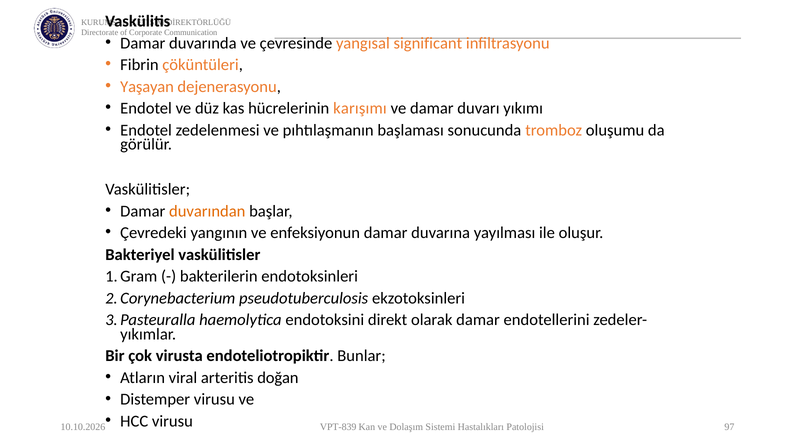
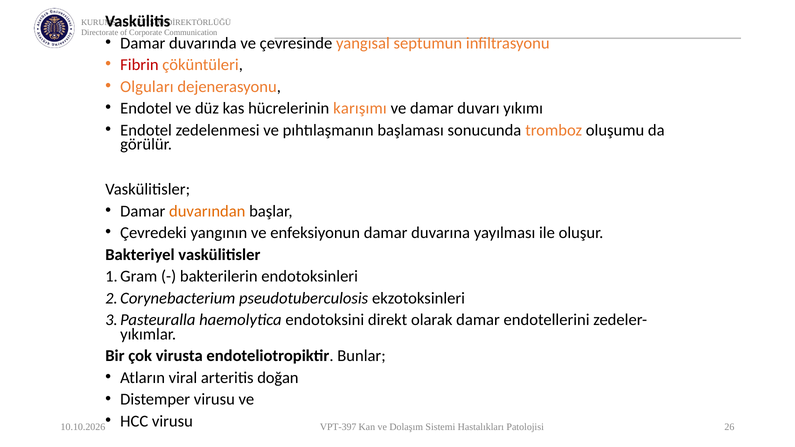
significant: significant -> septumun
Fibrin colour: black -> red
Yaşayan: Yaşayan -> Olguları
VPT-839: VPT-839 -> VPT-397
97: 97 -> 26
